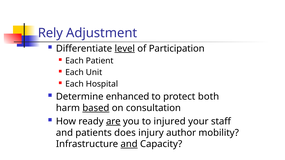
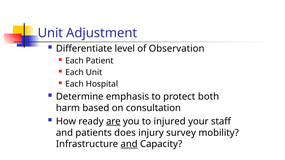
Rely at (50, 33): Rely -> Unit
level underline: present -> none
Participation: Participation -> Observation
enhanced: enhanced -> emphasis
based underline: present -> none
author: author -> survey
